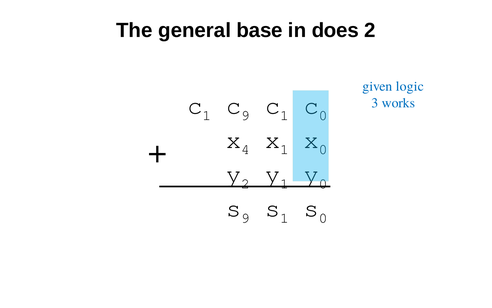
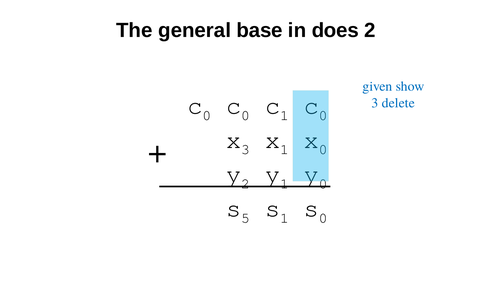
logic: logic -> show
1 at (207, 115): 1 -> 0
9 at (246, 115): 9 -> 0
works: works -> delete
4 at (246, 149): 4 -> 3
9 at (246, 218): 9 -> 5
